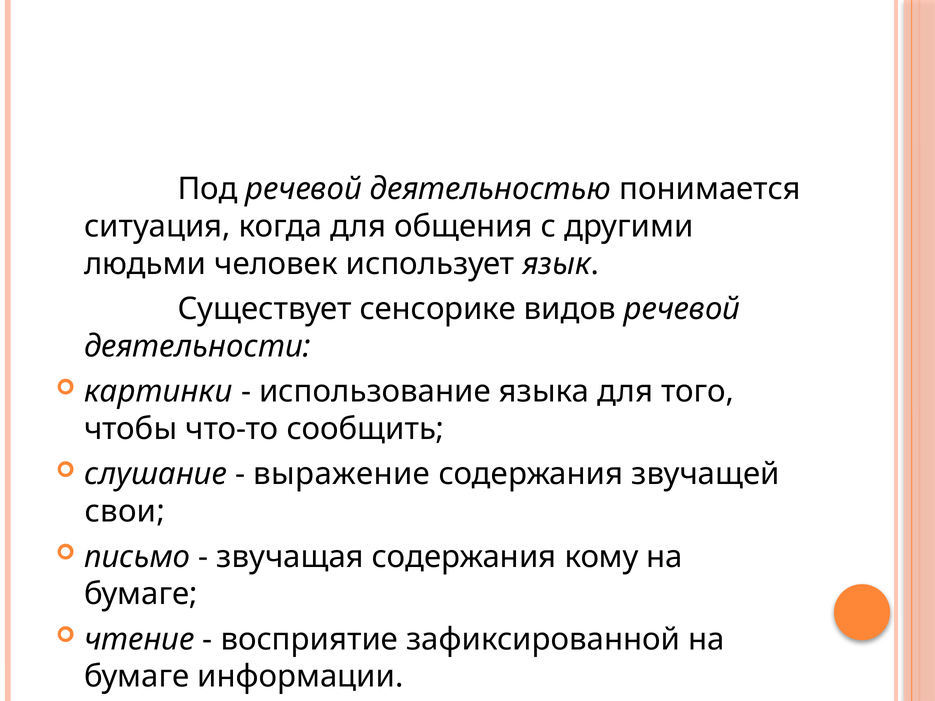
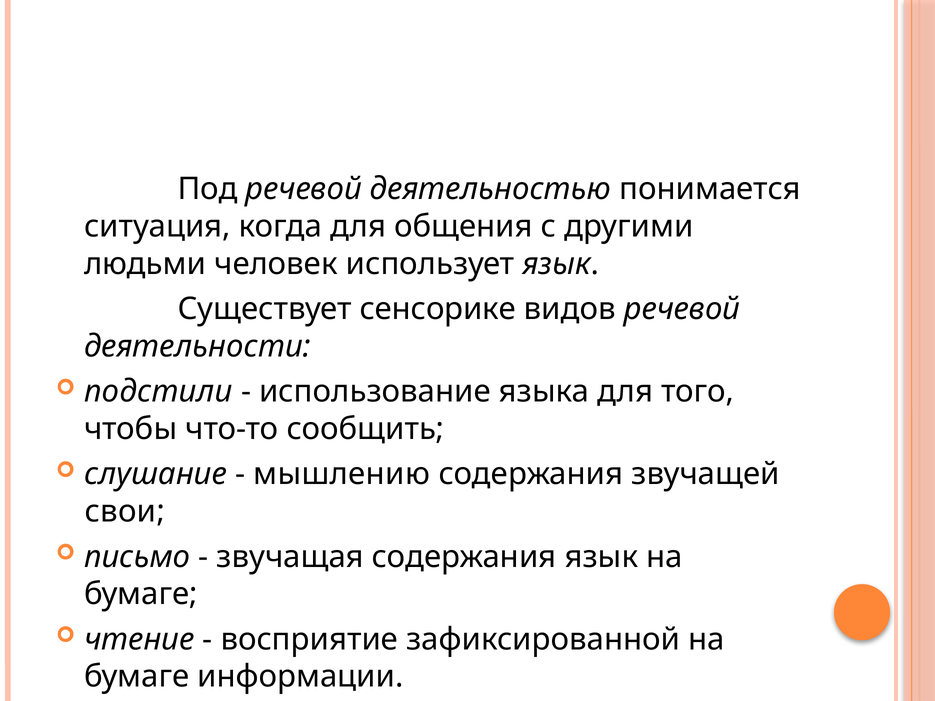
картинки: картинки -> подстили
выражение: выражение -> мышлению
содержания кому: кому -> язык
